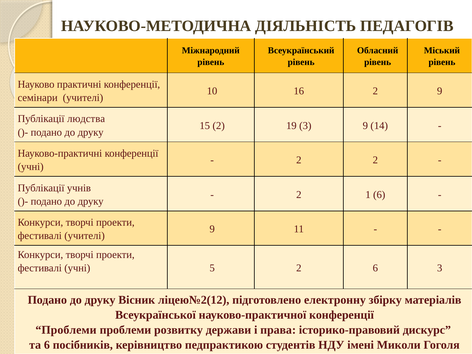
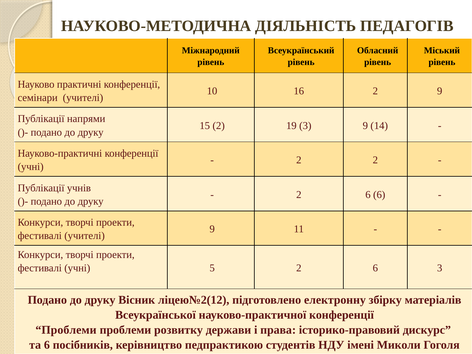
людства: людства -> напрями
1 at (368, 195): 1 -> 6
